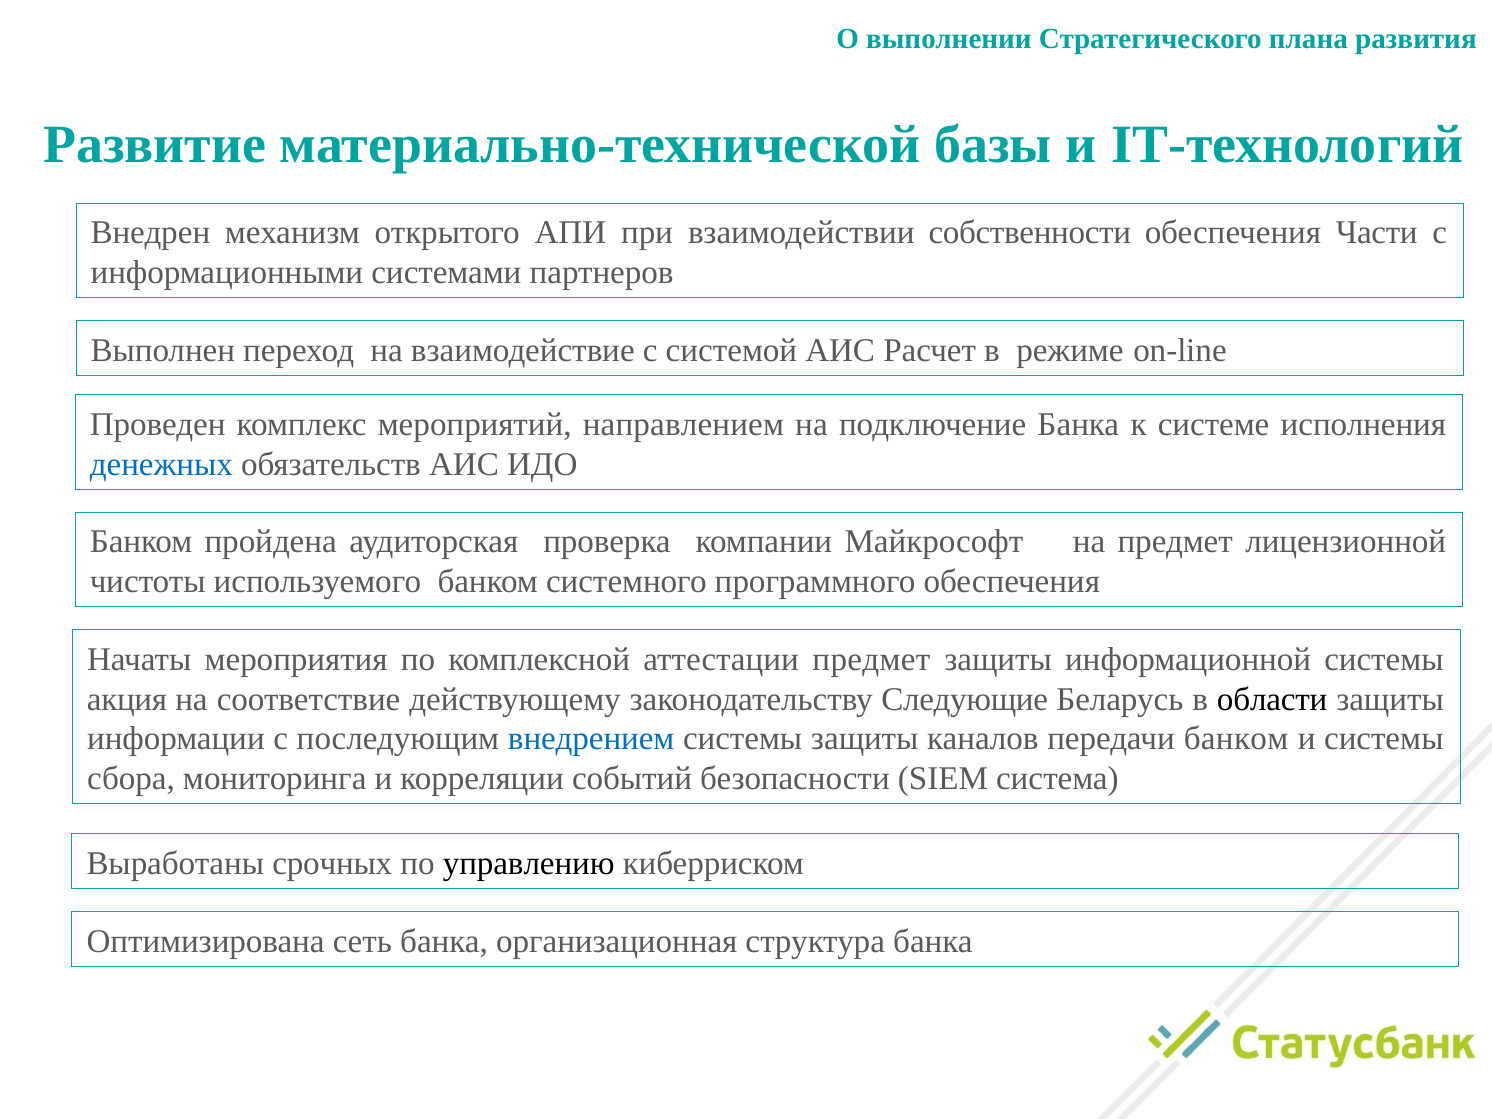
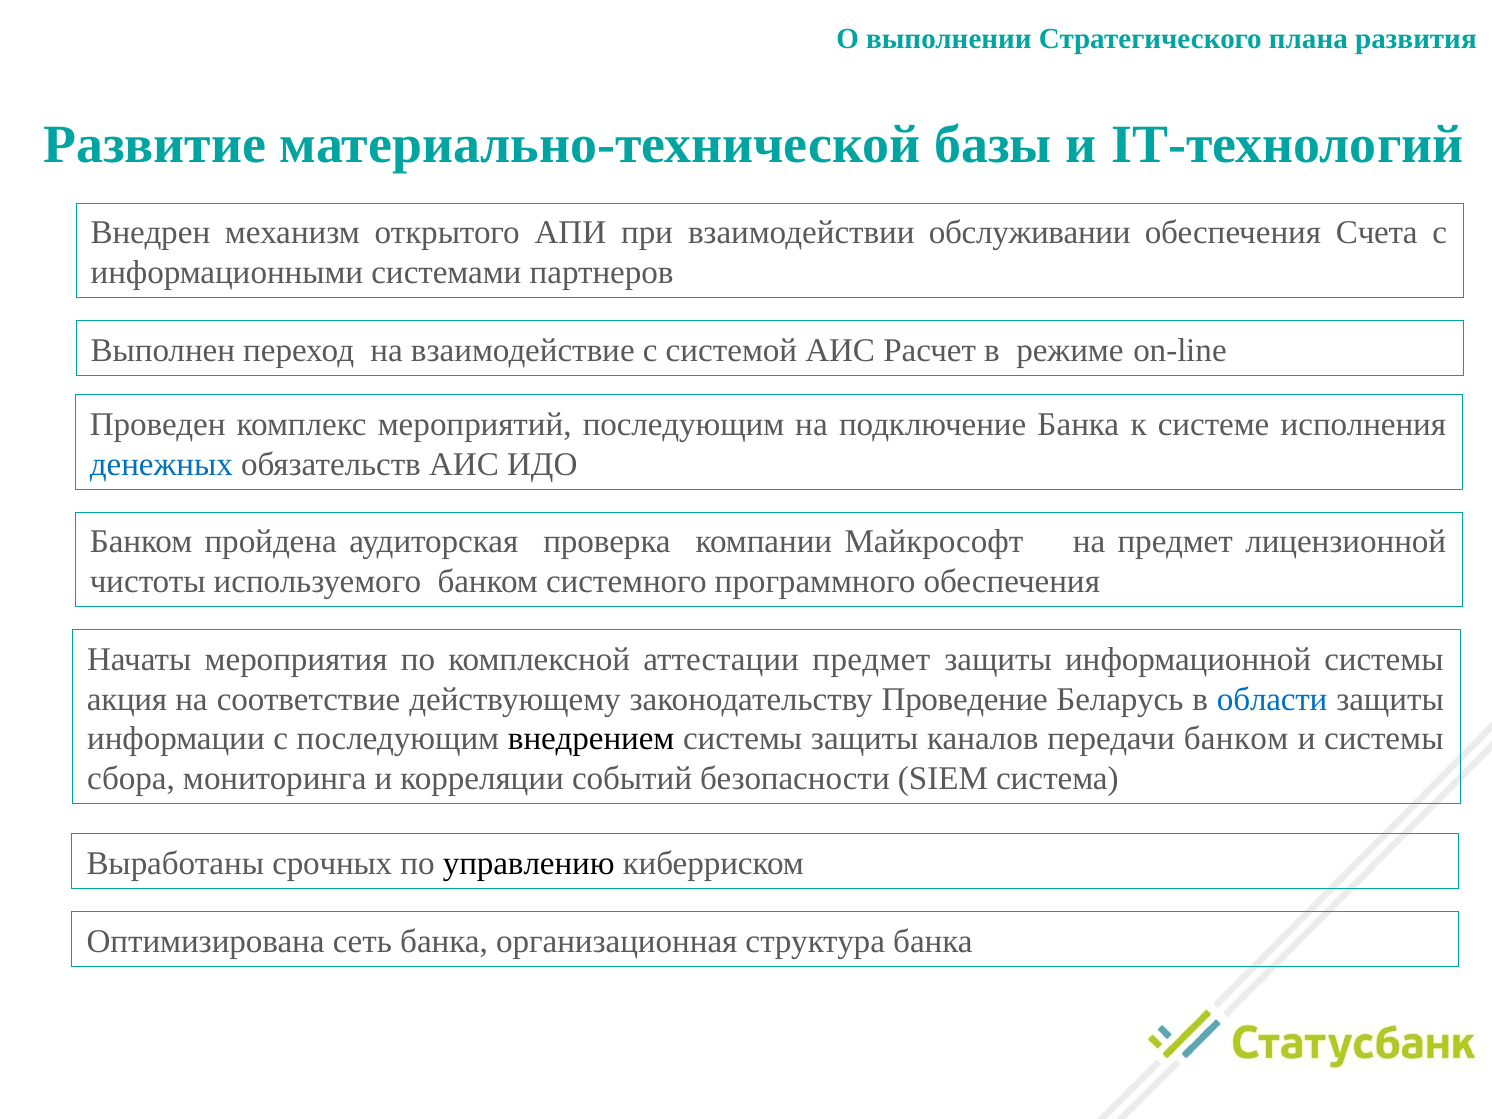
собственности: собственности -> обслуживании
Части: Части -> Счета
мероприятий направлением: направлением -> последующим
Следующие: Следующие -> Проведение
области colour: black -> blue
внедрением colour: blue -> black
